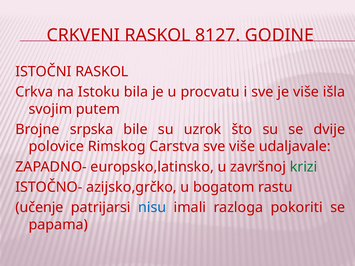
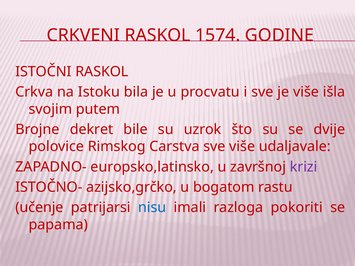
8127: 8127 -> 1574
srpska: srpska -> dekret
krizi colour: green -> purple
